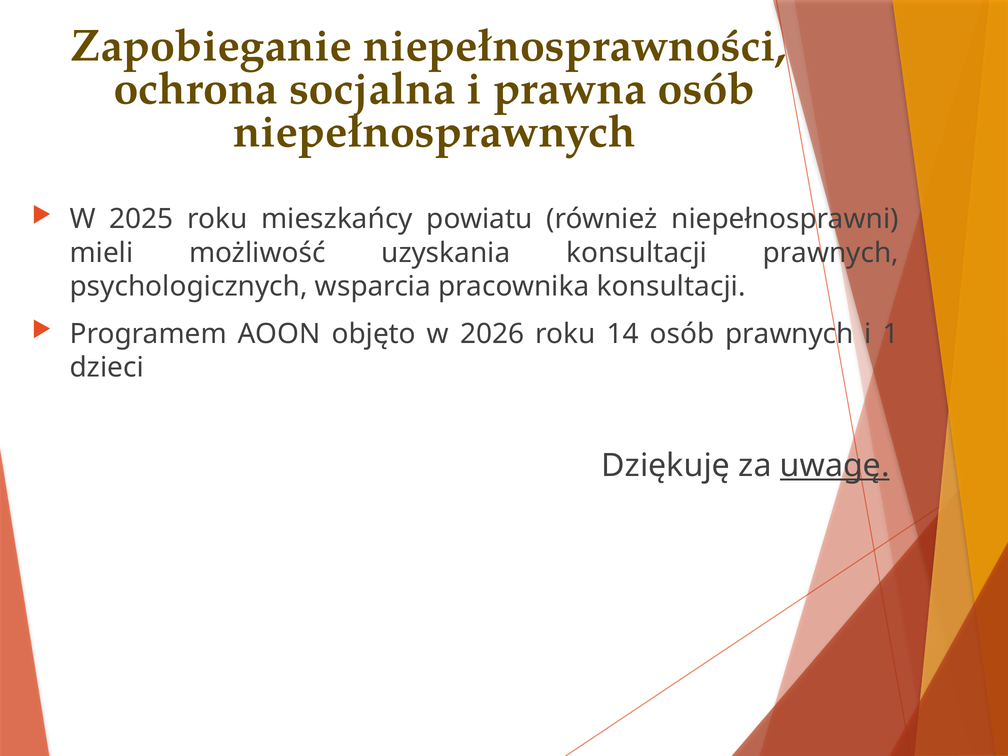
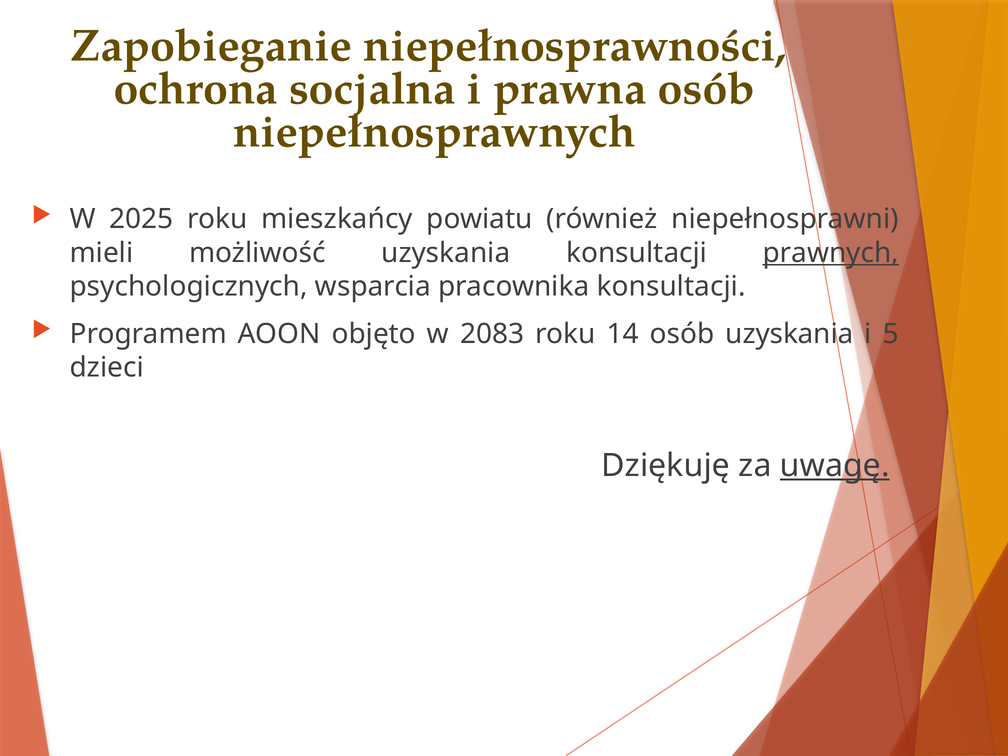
prawnych at (831, 253) underline: none -> present
2026: 2026 -> 2083
osób prawnych: prawnych -> uzyskania
1: 1 -> 5
